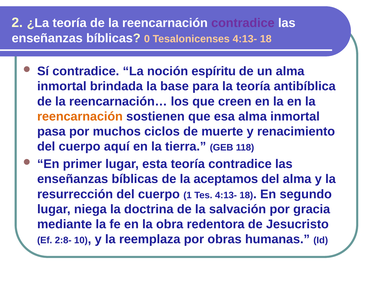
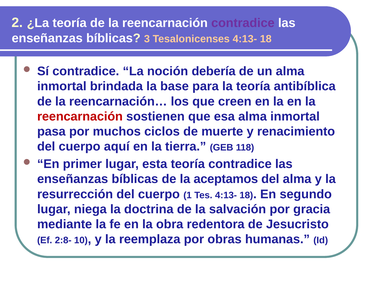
0: 0 -> 3
espíritu: espíritu -> debería
reencarnación at (80, 116) colour: orange -> red
